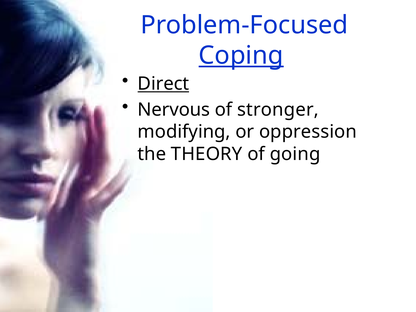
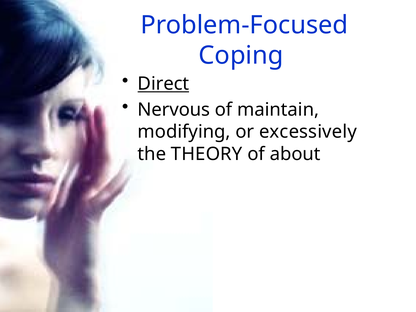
Coping underline: present -> none
stronger: stronger -> maintain
oppression: oppression -> excessively
going: going -> about
